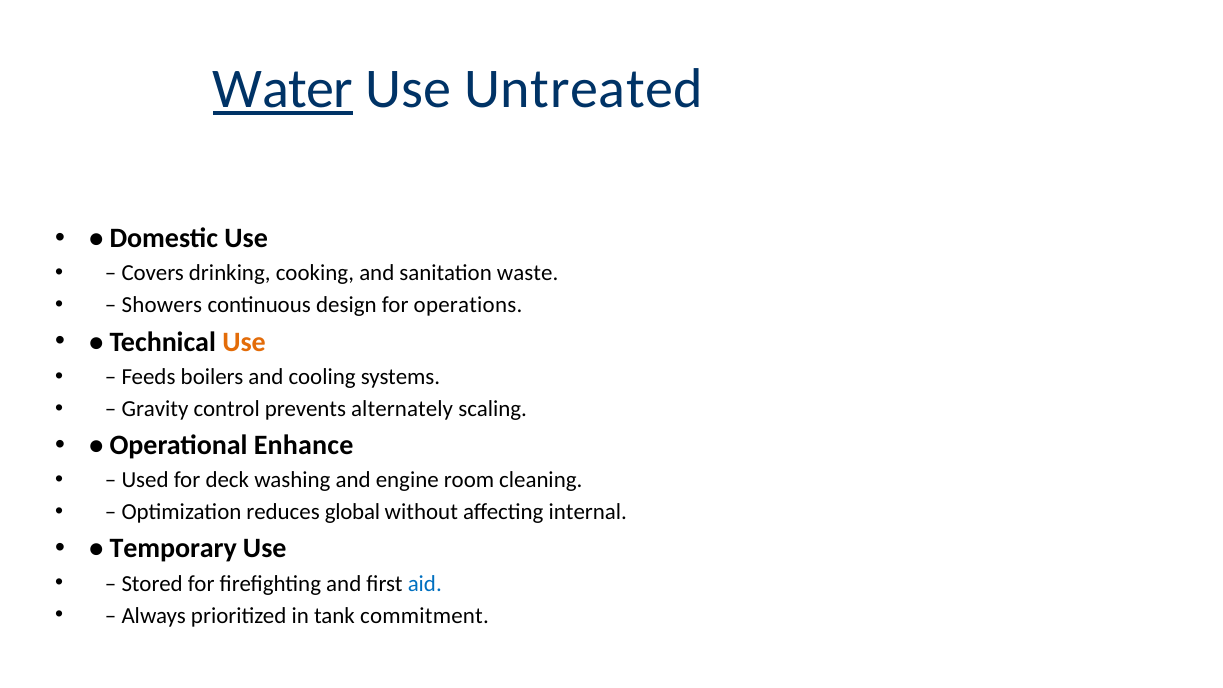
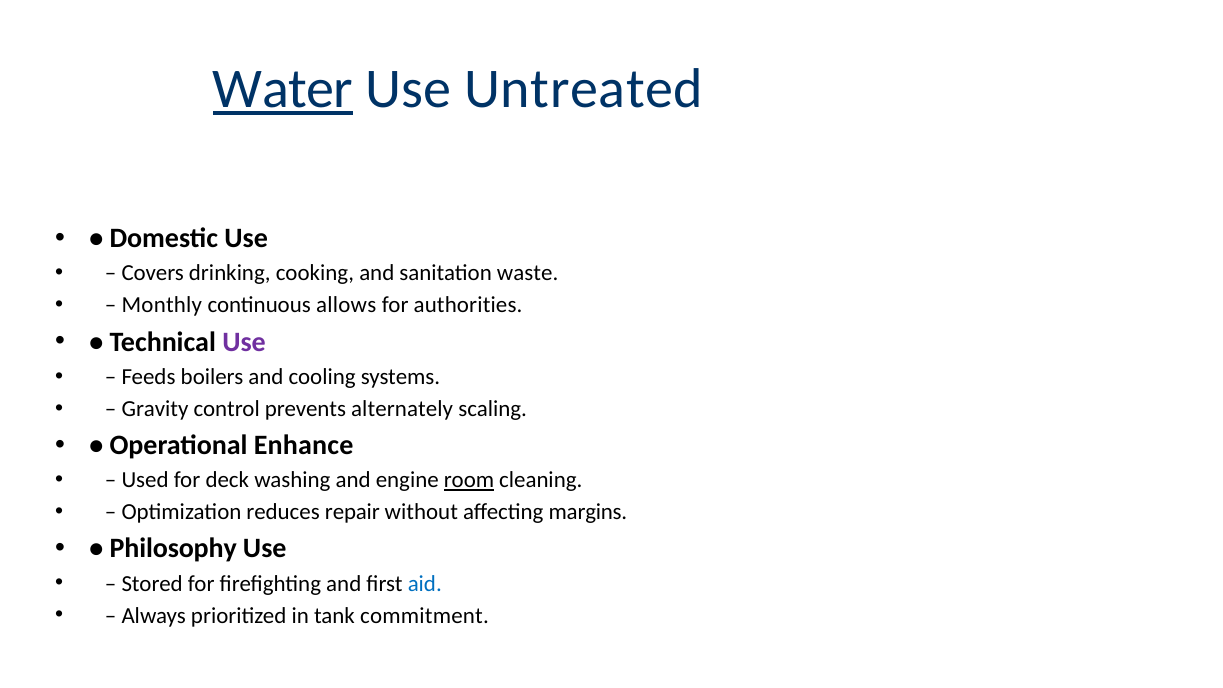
Showers: Showers -> Monthly
design: design -> allows
operations: operations -> authorities
Use at (244, 342) colour: orange -> purple
room underline: none -> present
global: global -> repair
internal: internal -> margins
Temporary: Temporary -> Philosophy
